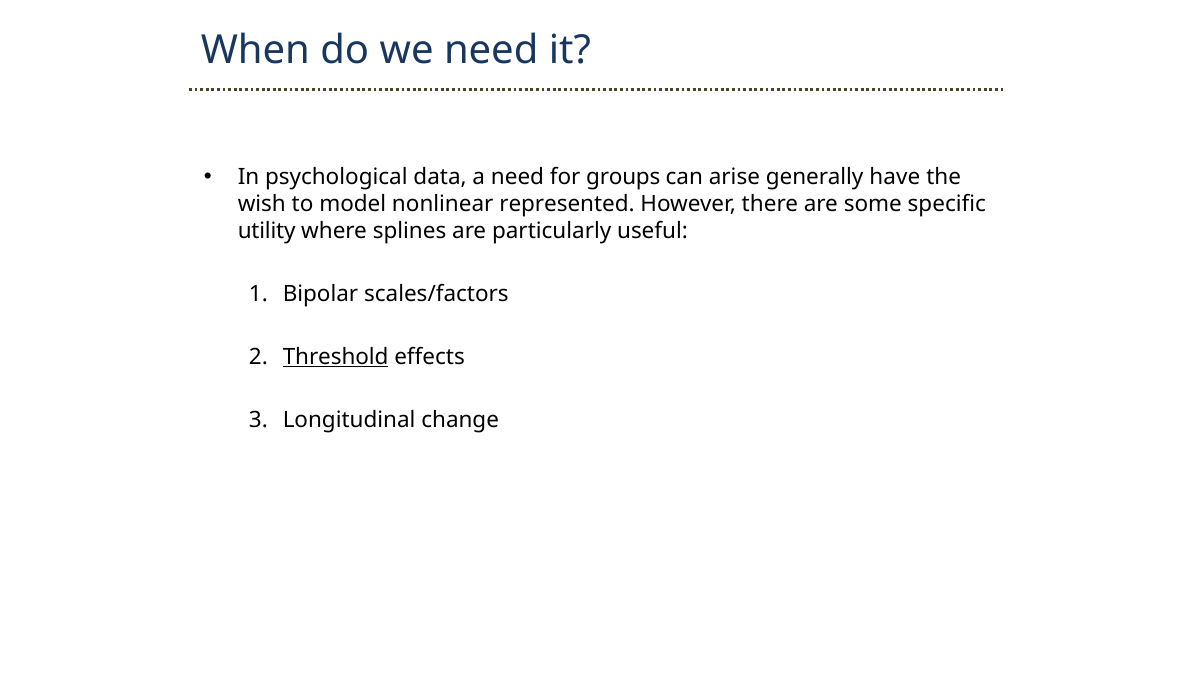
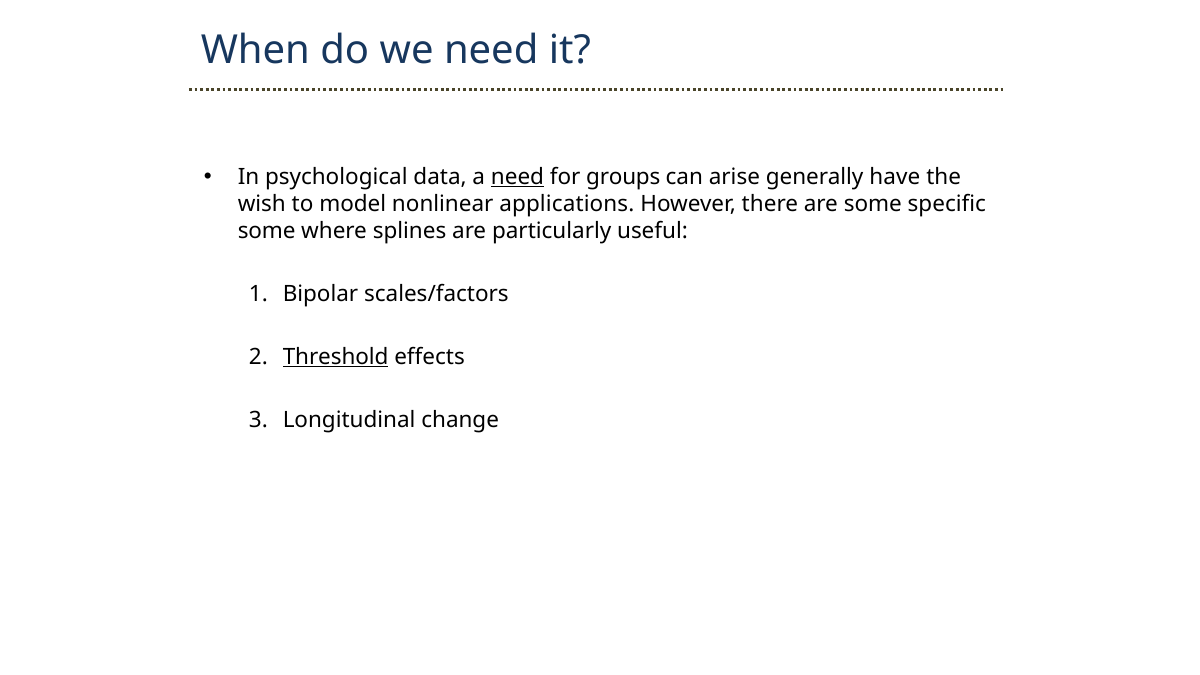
need at (517, 177) underline: none -> present
represented: represented -> applications
utility at (267, 231): utility -> some
